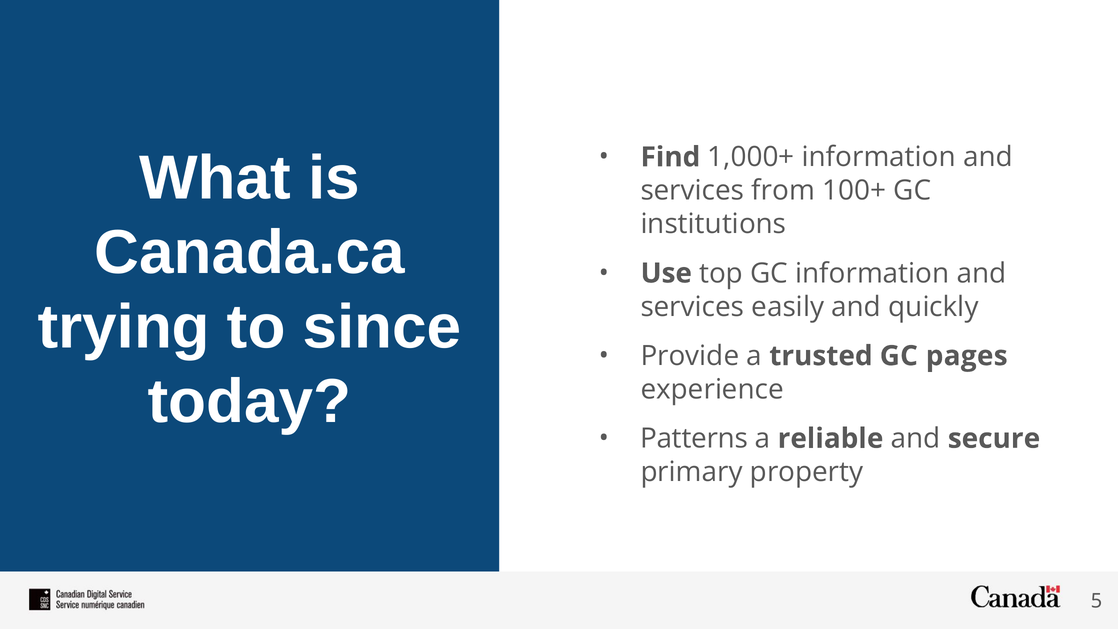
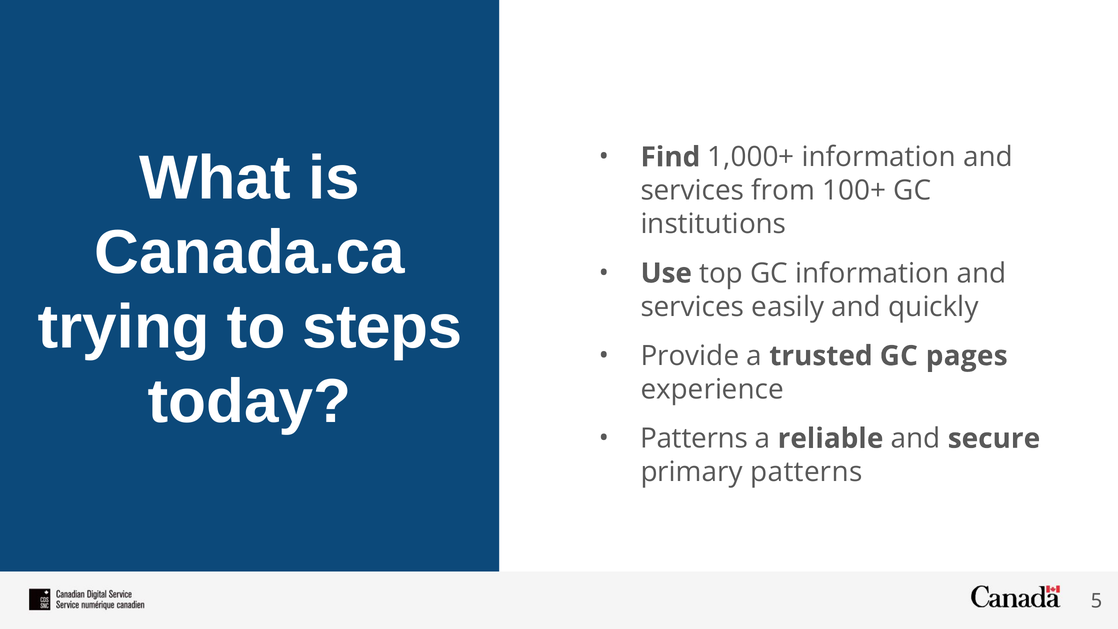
since: since -> steps
primary property: property -> patterns
